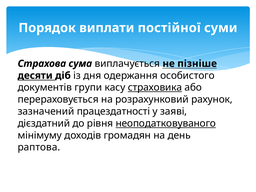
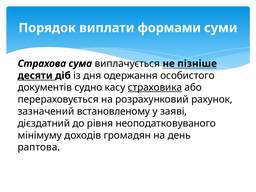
постійної: постійної -> формами
групи: групи -> судно
працездатності: працездатності -> встановленому
неоподатковуваного underline: present -> none
